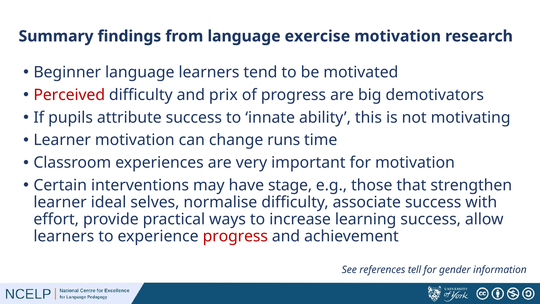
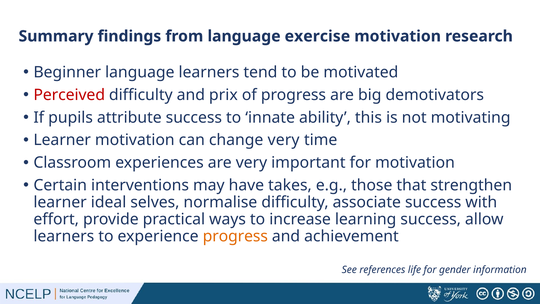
change runs: runs -> very
stage: stage -> takes
progress at (235, 236) colour: red -> orange
tell: tell -> life
